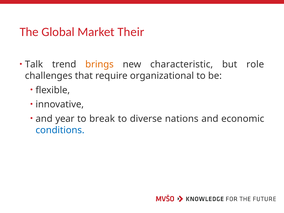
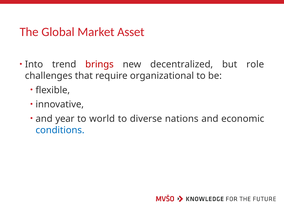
Their: Their -> Asset
Talk: Talk -> Into
brings colour: orange -> red
characteristic: characteristic -> decentralized
break: break -> world
